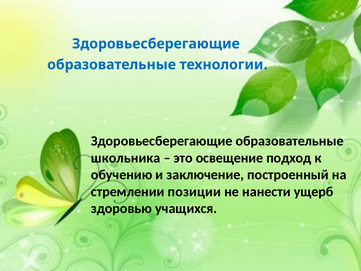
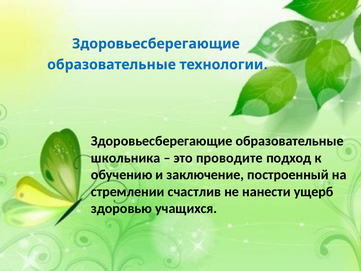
освещение: освещение -> проводите
позиции: позиции -> счастлив
